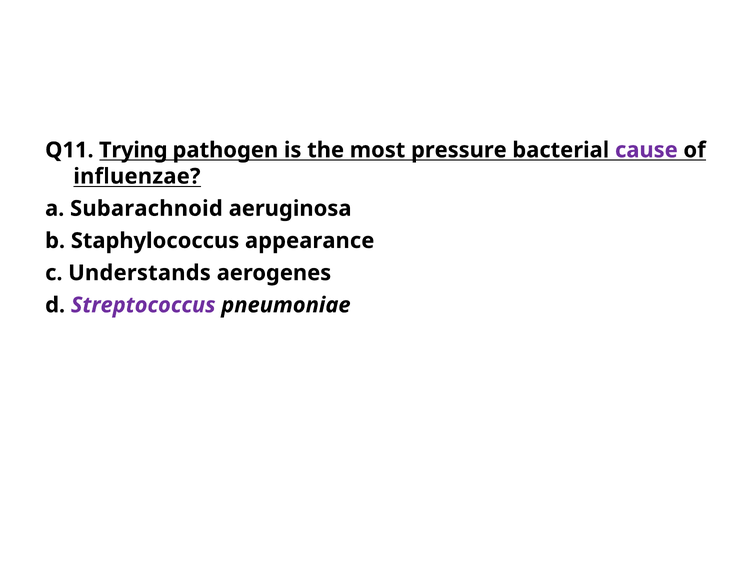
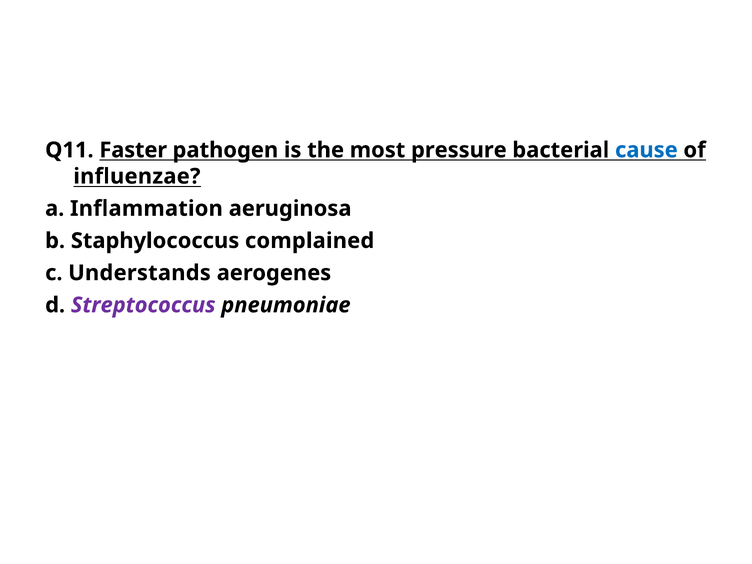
Trying: Trying -> Faster
cause colour: purple -> blue
Subarachnoid: Subarachnoid -> Inflammation
appearance: appearance -> complained
